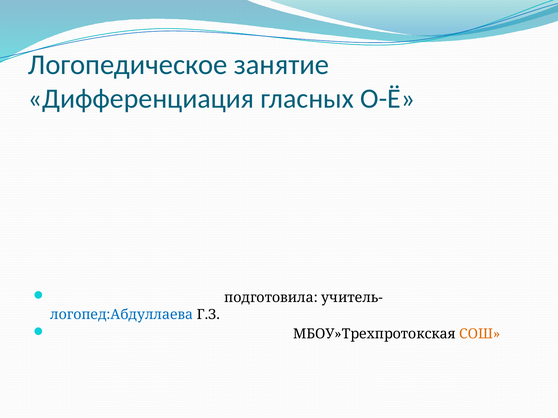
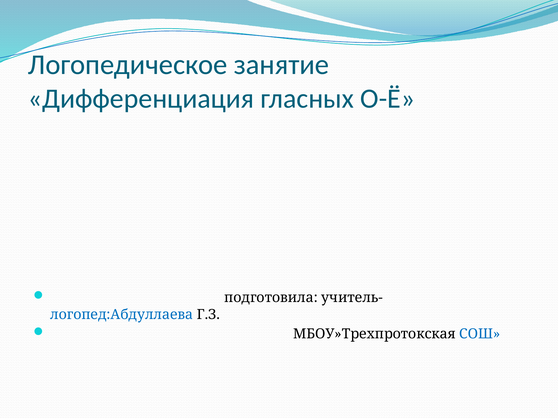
СОШ colour: orange -> blue
